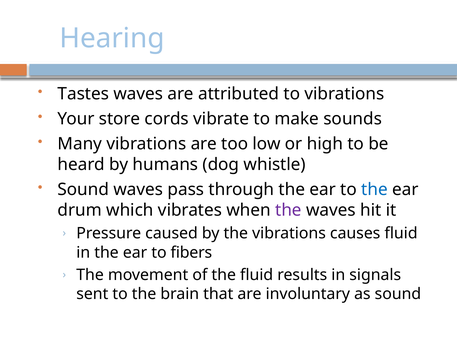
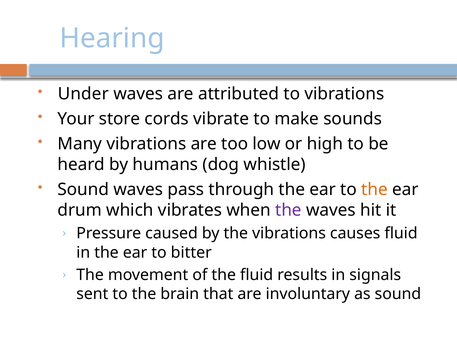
Tastes: Tastes -> Under
the at (375, 189) colour: blue -> orange
fibers: fibers -> bitter
